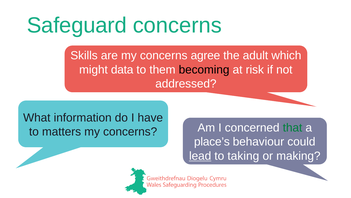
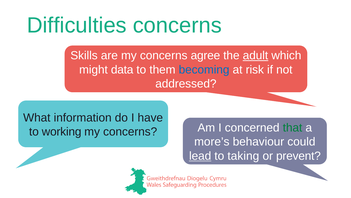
Safeguard: Safeguard -> Difficulties
adult underline: none -> present
becoming colour: black -> blue
matters: matters -> working
place’s: place’s -> more’s
making: making -> prevent
